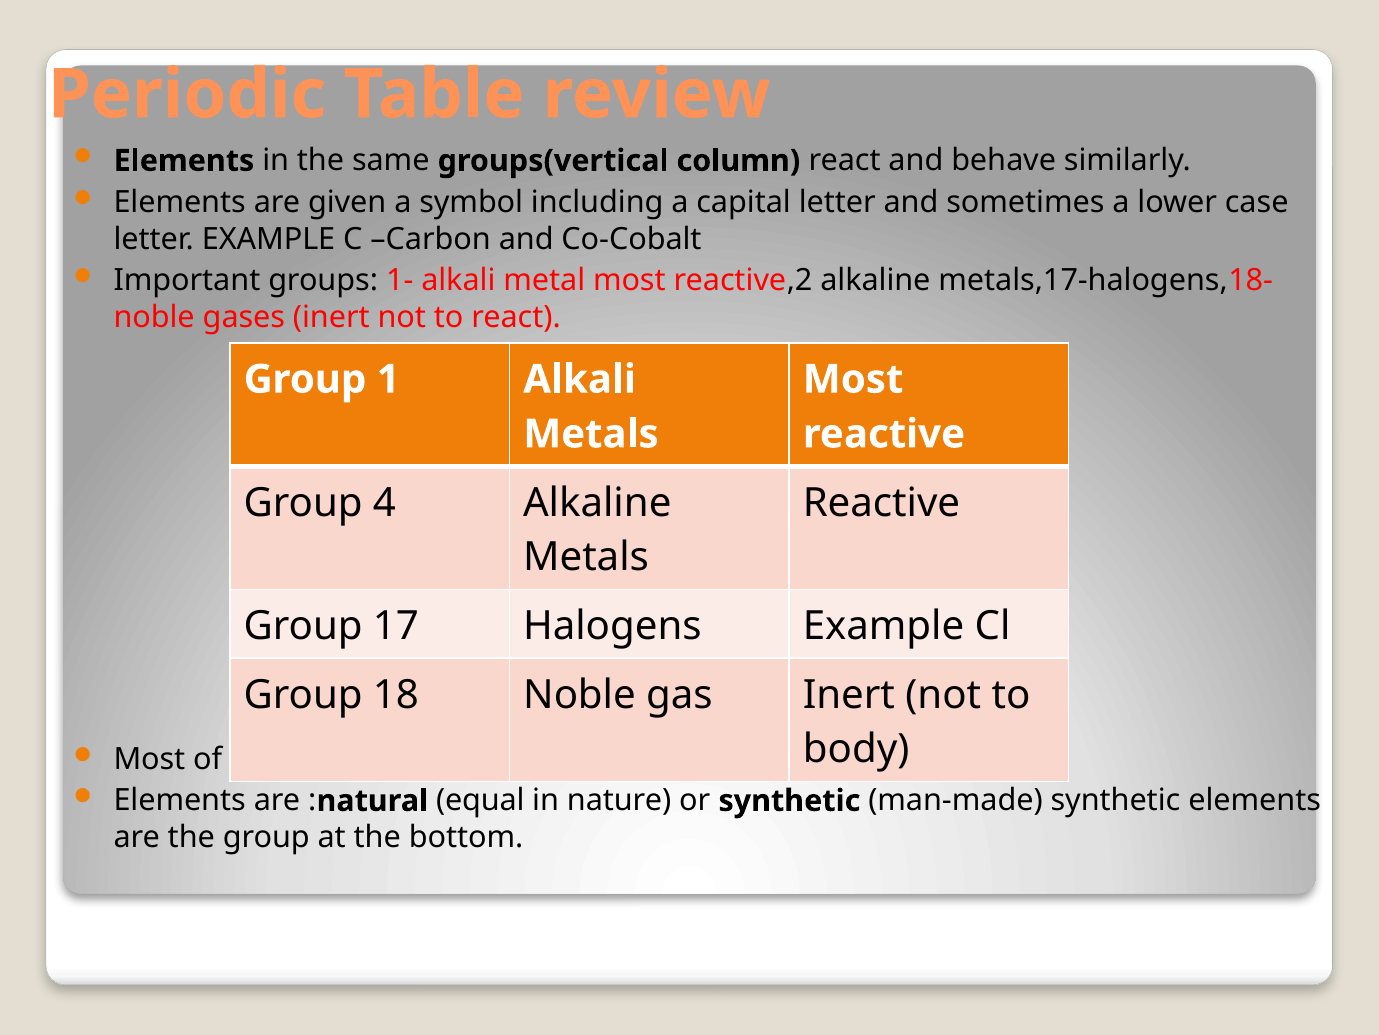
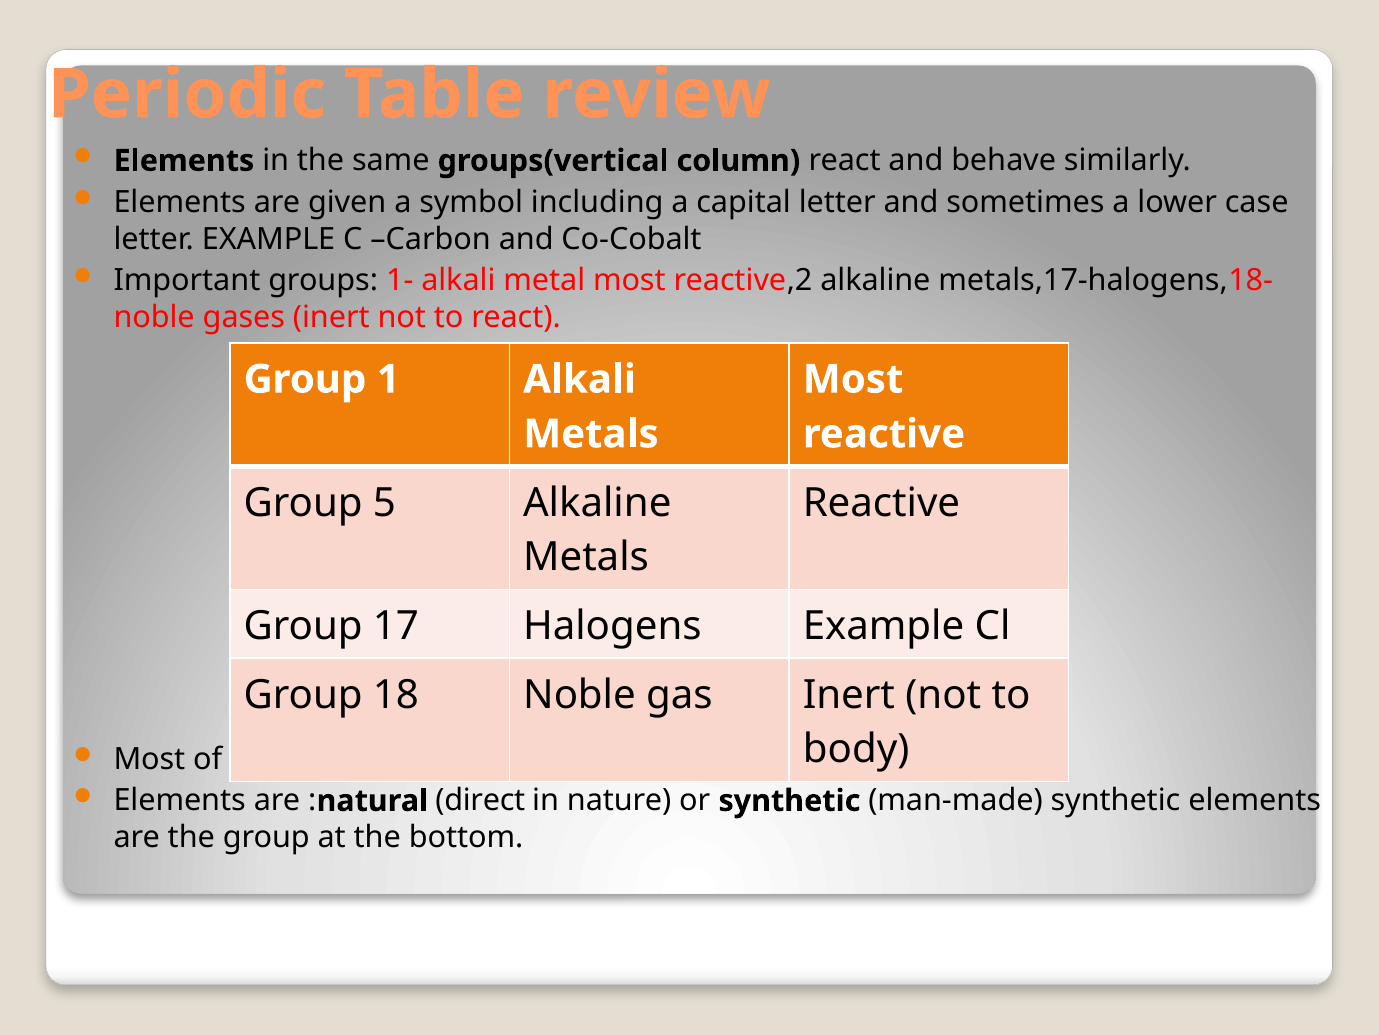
4: 4 -> 5
equal: equal -> direct
